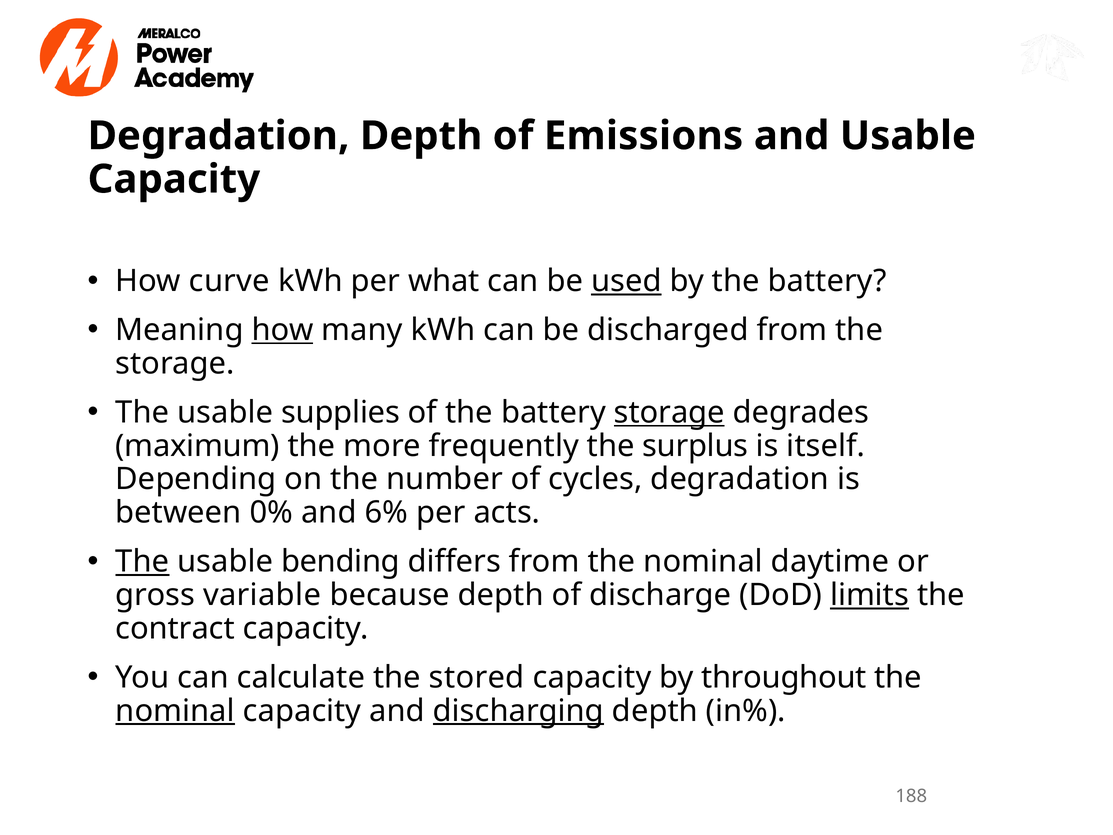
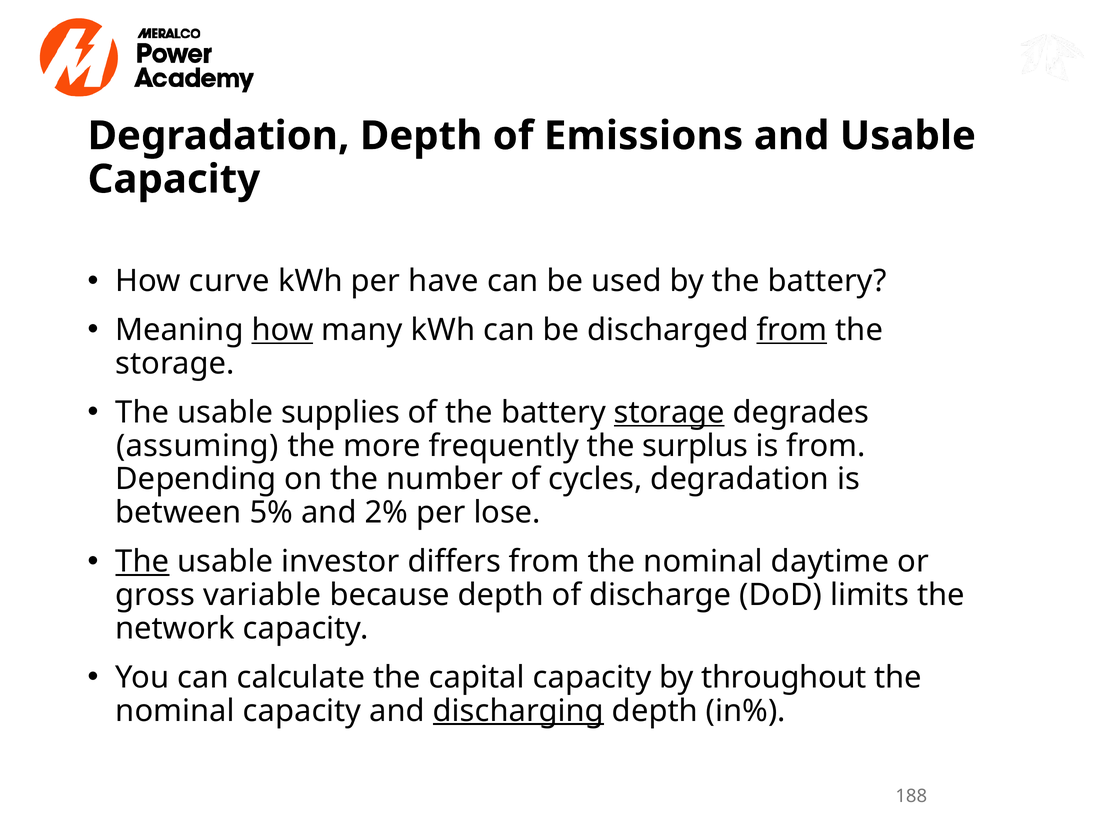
what: what -> have
used underline: present -> none
from at (792, 330) underline: none -> present
maximum: maximum -> assuming
is itself: itself -> from
0%: 0% -> 5%
6%: 6% -> 2%
acts: acts -> lose
bending: bending -> investor
limits underline: present -> none
contract: contract -> network
stored: stored -> capital
nominal at (175, 711) underline: present -> none
